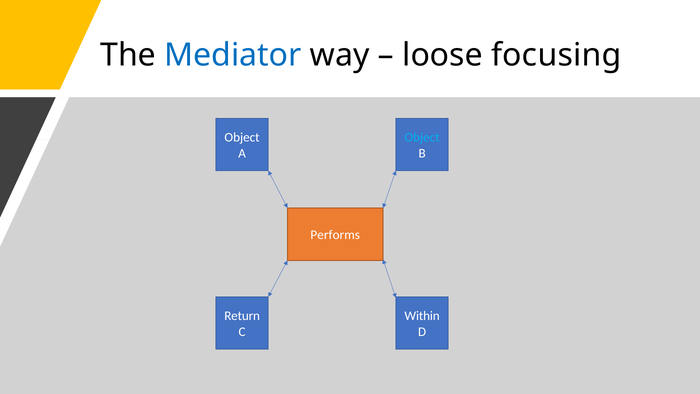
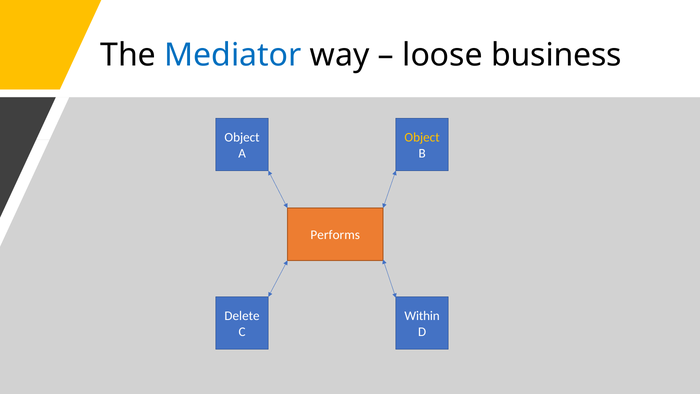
focusing: focusing -> business
Object at (422, 137) colour: light blue -> yellow
Return: Return -> Delete
